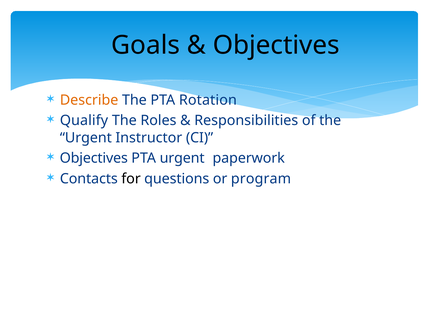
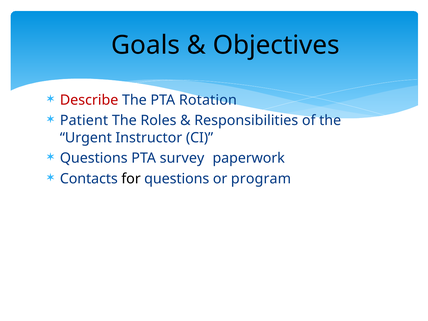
Describe colour: orange -> red
Qualify: Qualify -> Patient
Objectives at (94, 158): Objectives -> Questions
PTA urgent: urgent -> survey
